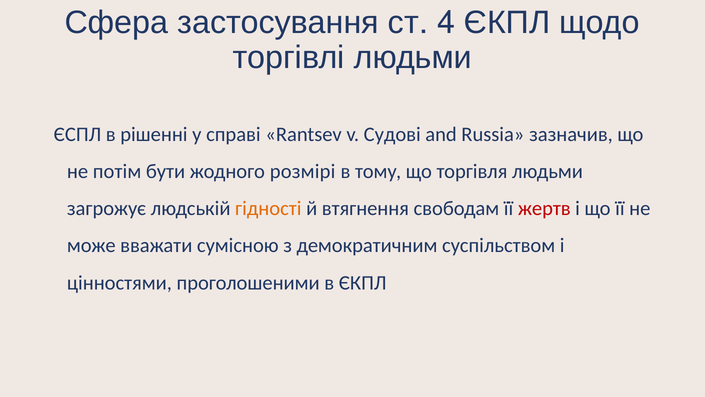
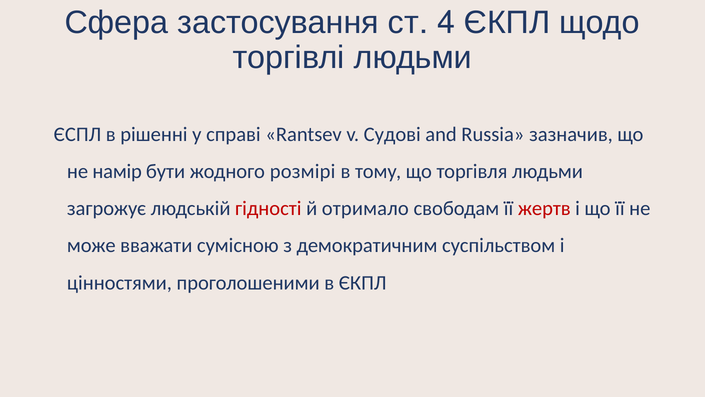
потім: потім -> намір
гідності colour: orange -> red
втягнення: втягнення -> отримало
